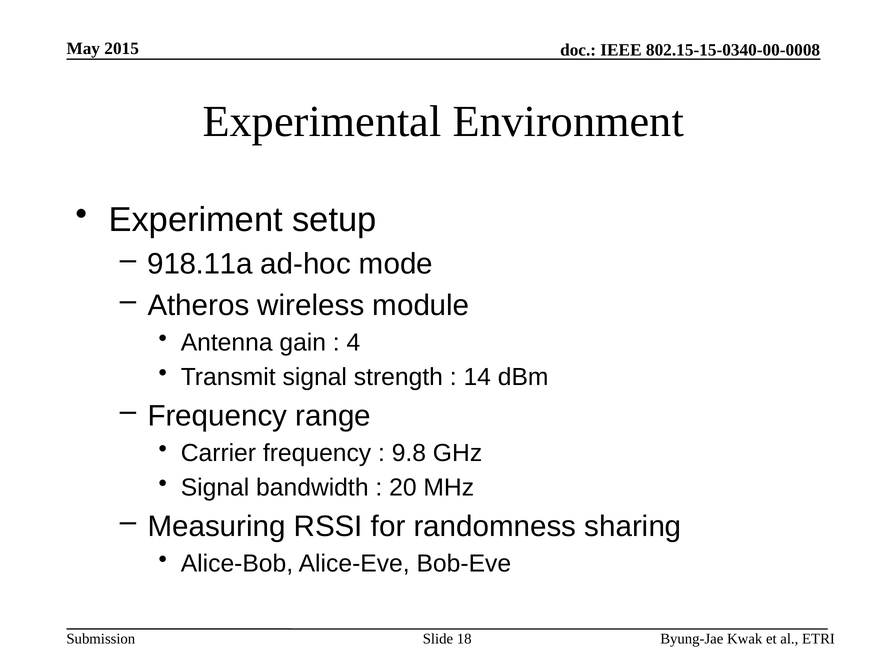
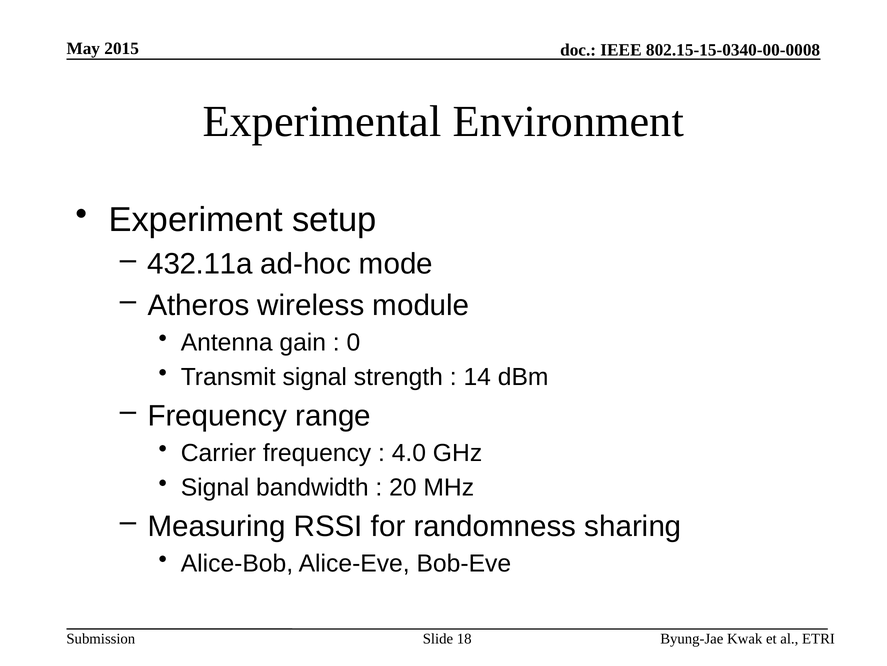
918.11a: 918.11a -> 432.11a
4: 4 -> 0
9.8: 9.8 -> 4.0
